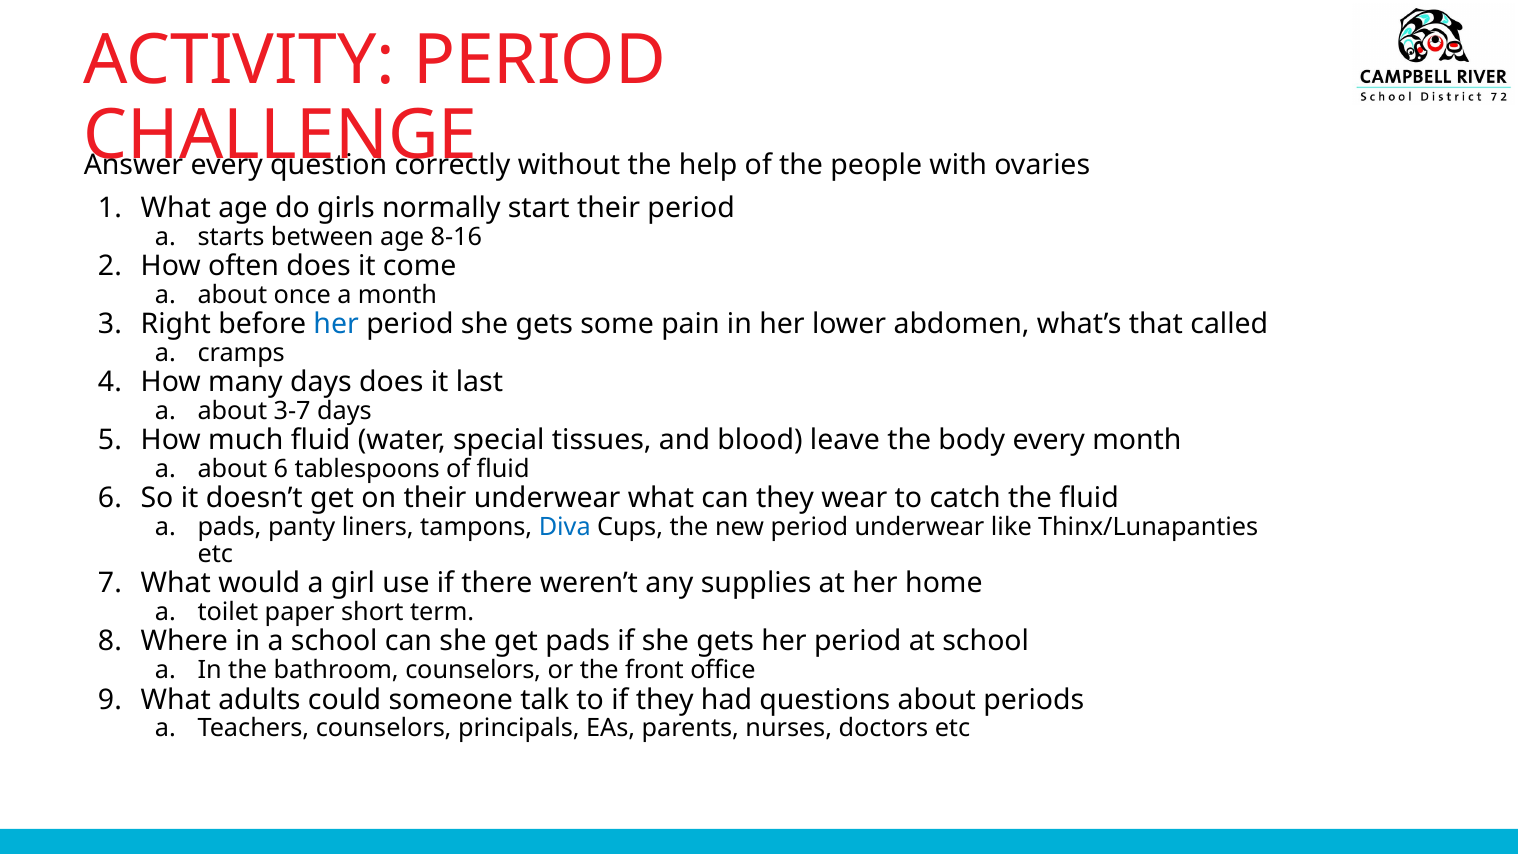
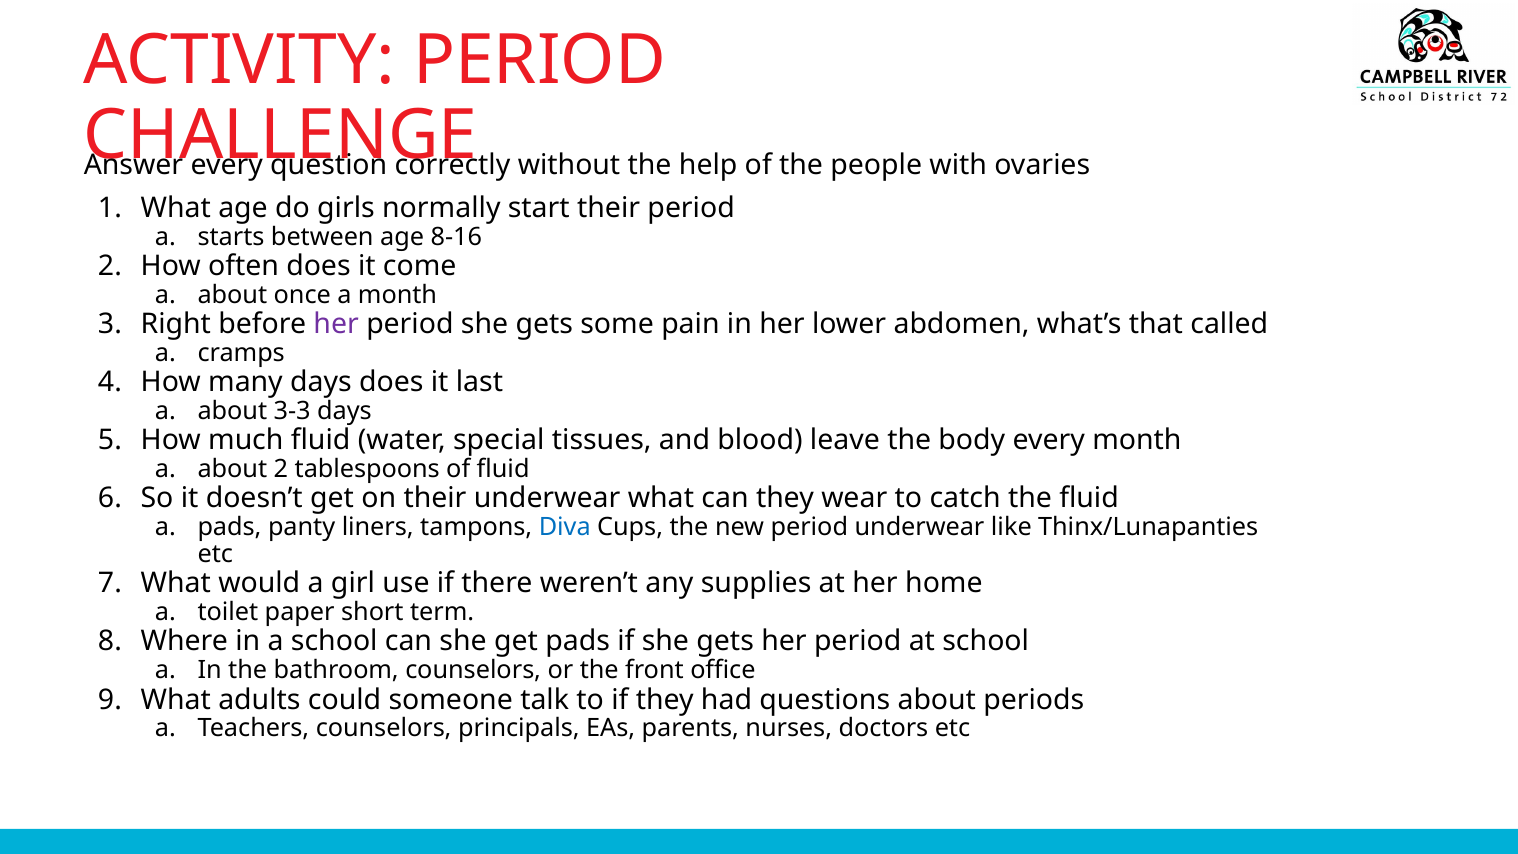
her at (336, 324) colour: blue -> purple
3-7: 3-7 -> 3-3
about 6: 6 -> 2
